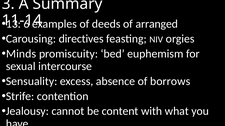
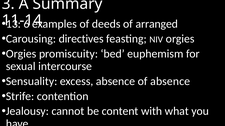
Minds at (21, 54): Minds -> Orgies
of borrows: borrows -> absence
